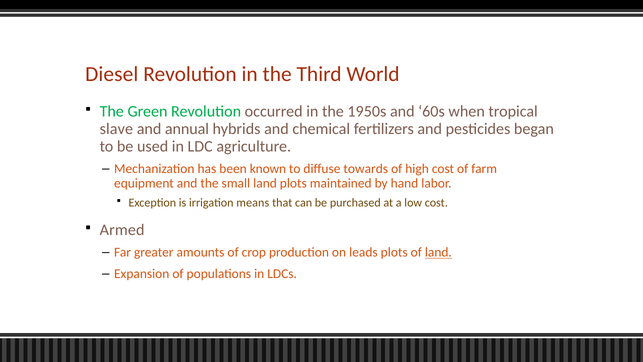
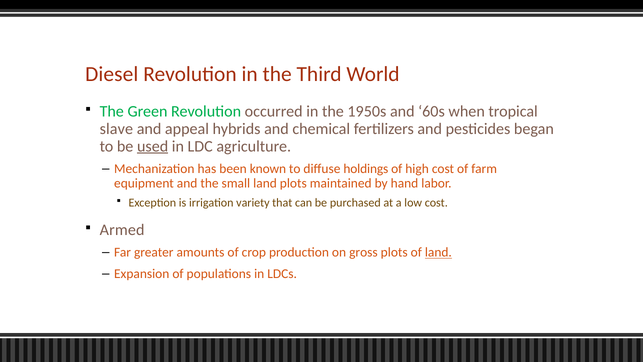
annual: annual -> appeal
used underline: none -> present
towards: towards -> holdings
means: means -> variety
leads: leads -> gross
